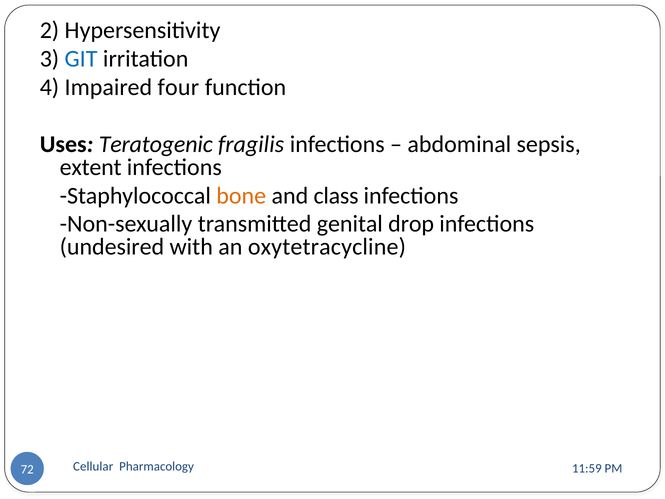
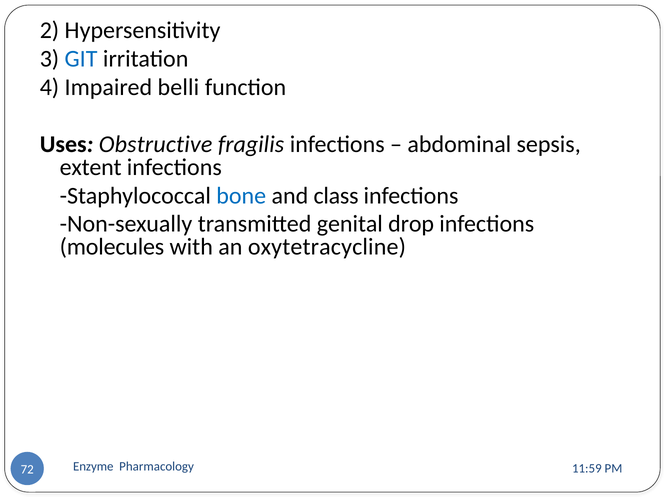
four: four -> belli
Teratogenic: Teratogenic -> Obstructive
bone colour: orange -> blue
undesired: undesired -> molecules
Cellular: Cellular -> Enzyme
